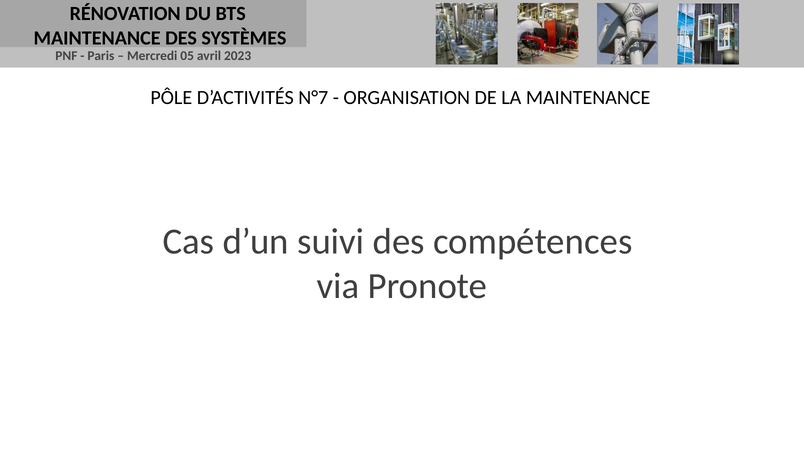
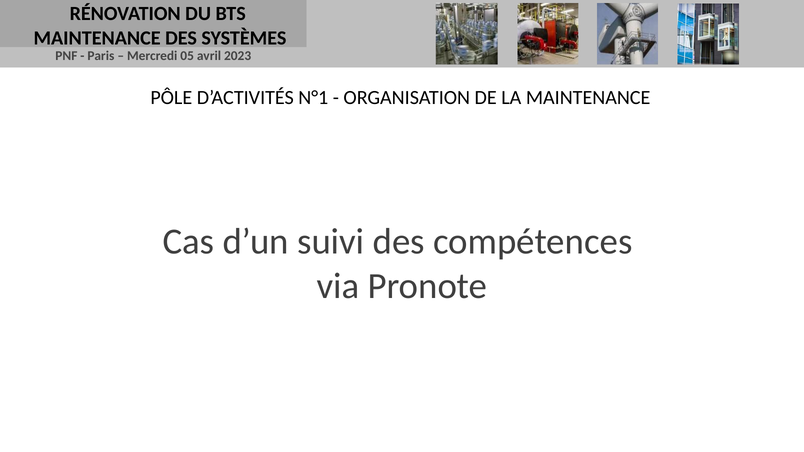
N°7: N°7 -> N°1
